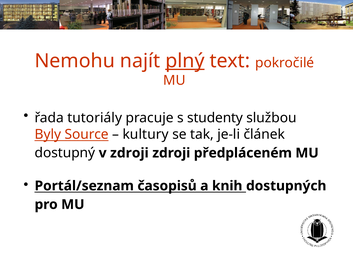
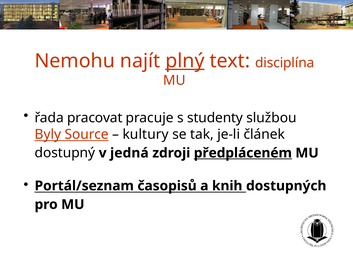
pokročilé: pokročilé -> disciplína
tutoriály: tutoriály -> pracovat
v zdroji: zdroji -> jedná
předpláceném underline: none -> present
